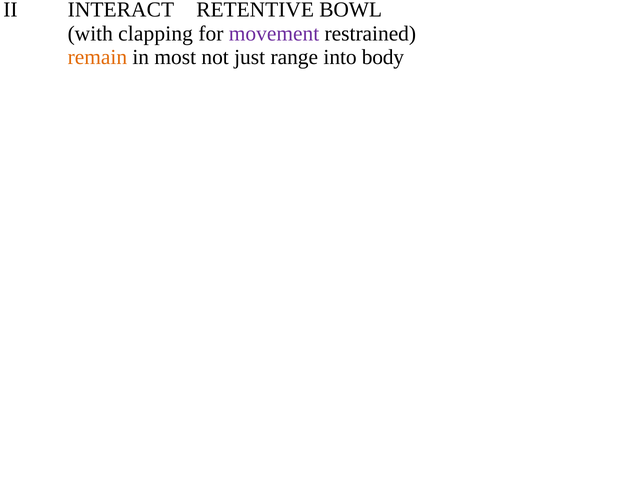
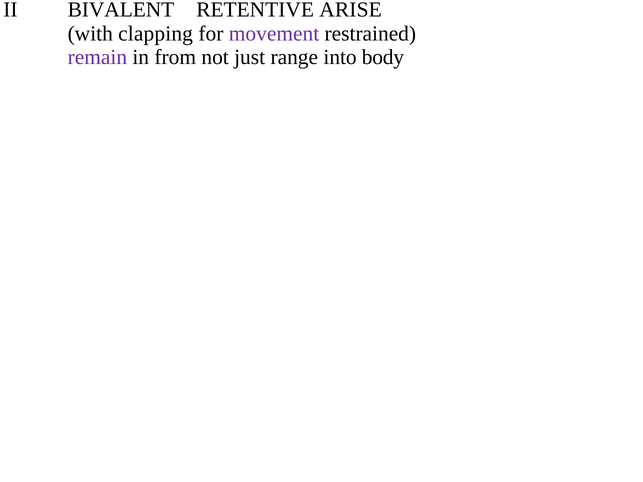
INTERACT: INTERACT -> BIVALENT
BOWL: BOWL -> ARISE
remain colour: orange -> purple
most: most -> from
